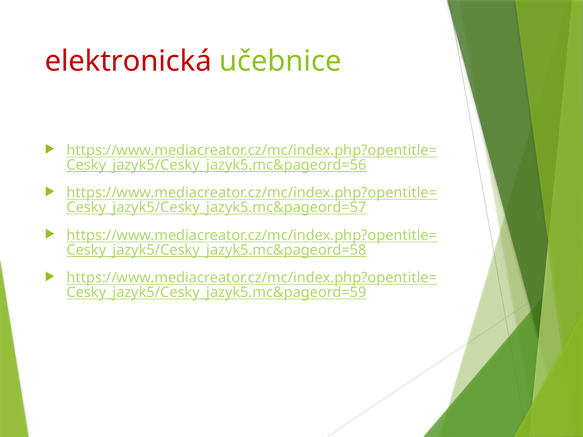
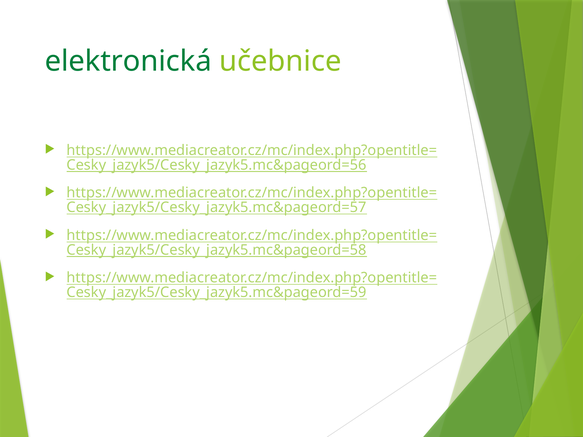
elektronická colour: red -> green
